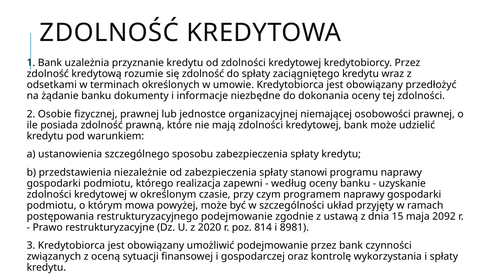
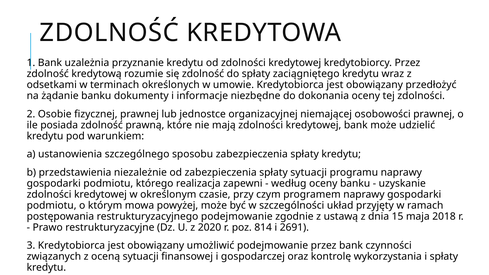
spłaty stanowi: stanowi -> sytuacji
2092: 2092 -> 2018
8981: 8981 -> 2691
